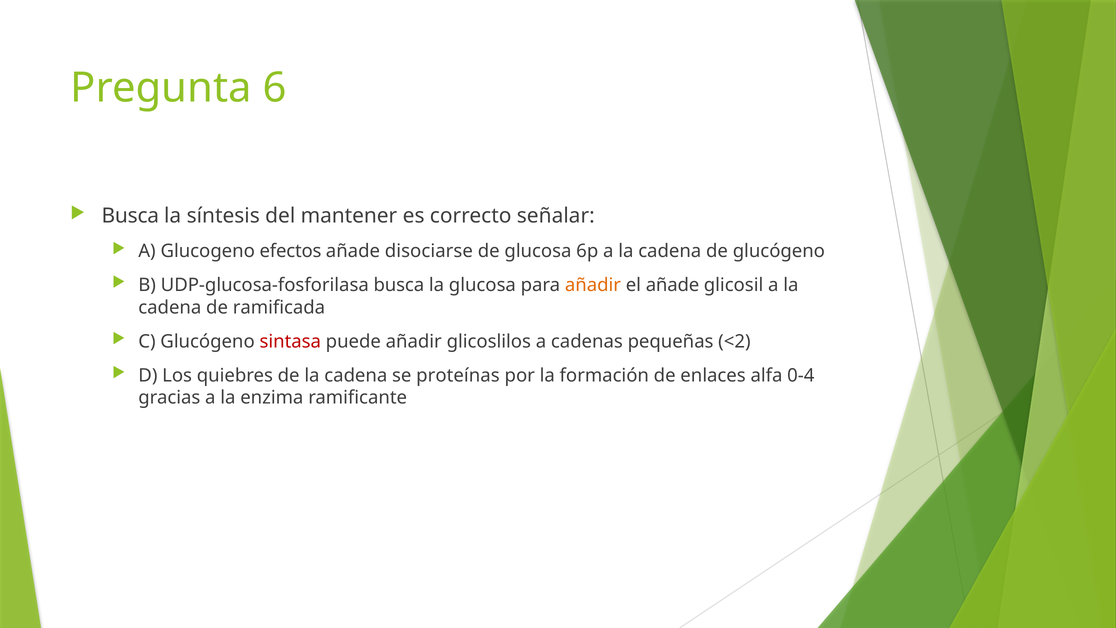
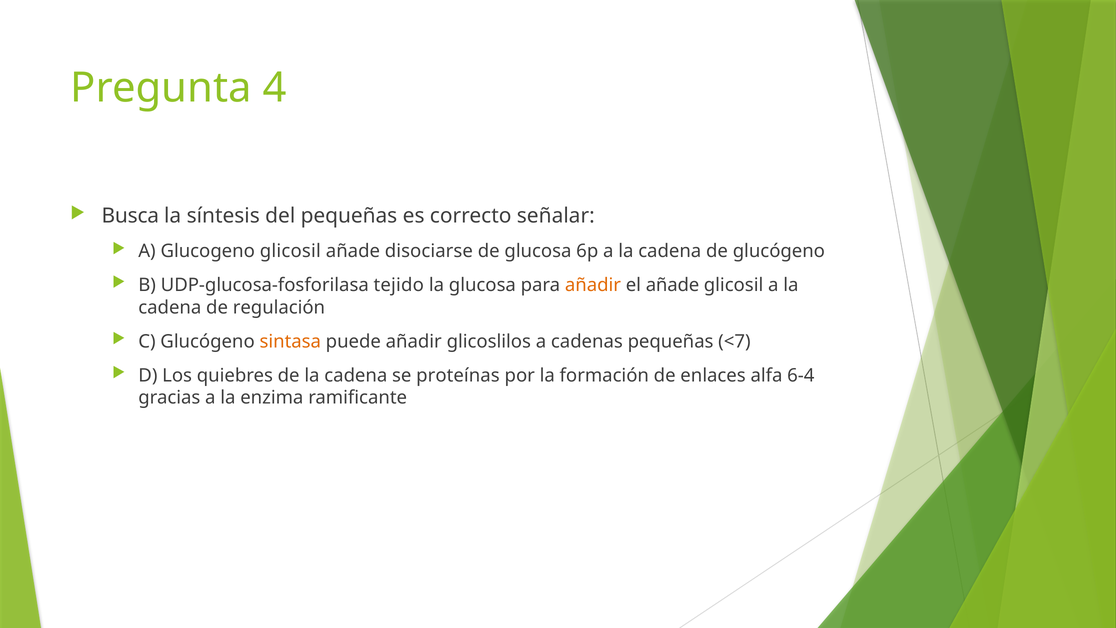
6: 6 -> 4
del mantener: mantener -> pequeñas
Glucogeno efectos: efectos -> glicosil
UDP-glucosa-fosforilasa busca: busca -> tejido
ramificada: ramificada -> regulación
sintasa colour: red -> orange
<2: <2 -> <7
0-4: 0-4 -> 6-4
